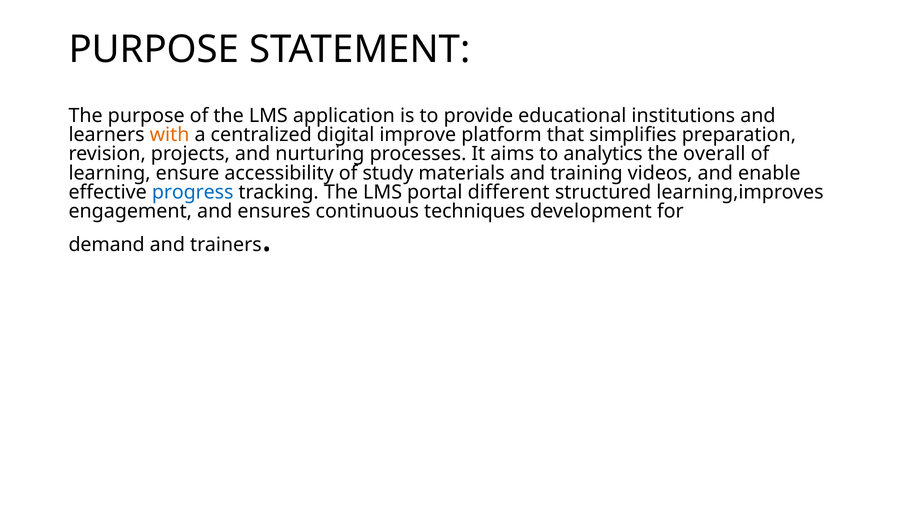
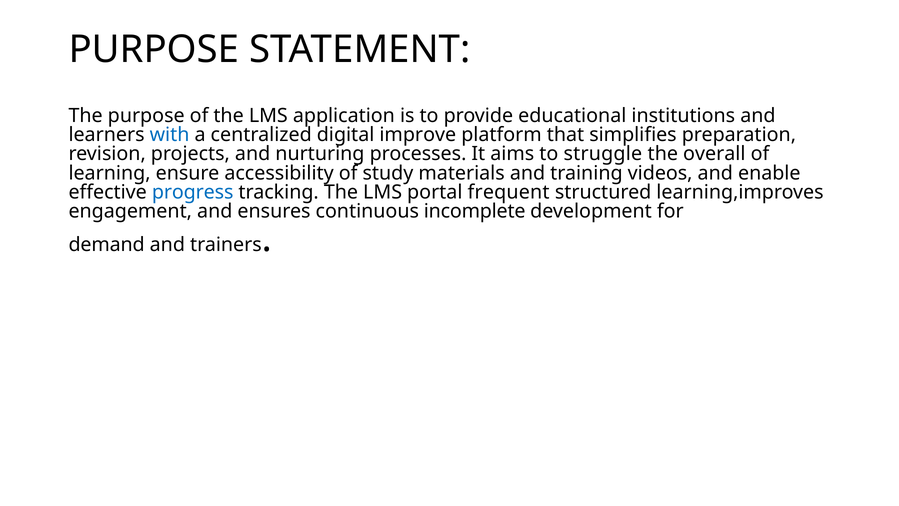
with colour: orange -> blue
analytics: analytics -> struggle
different: different -> frequent
techniques: techniques -> incomplete
